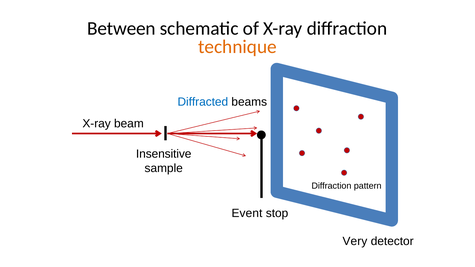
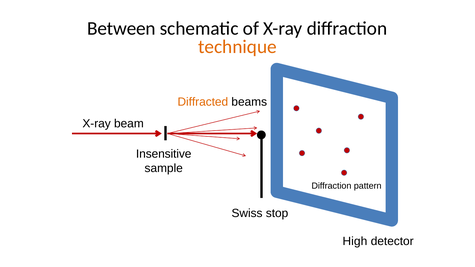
Diffracted colour: blue -> orange
Event: Event -> Swiss
Very: Very -> High
